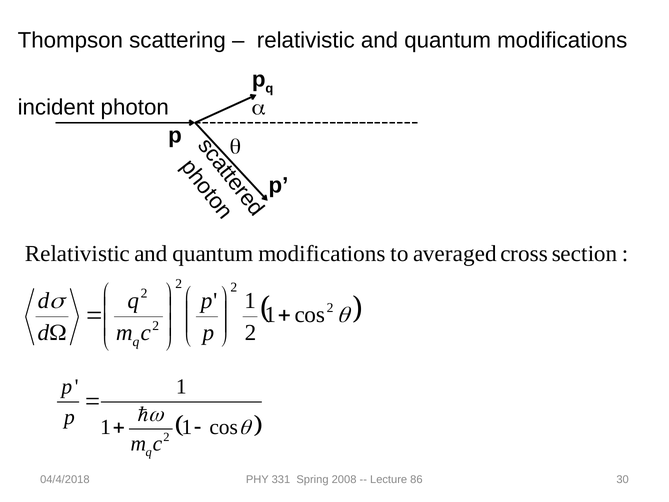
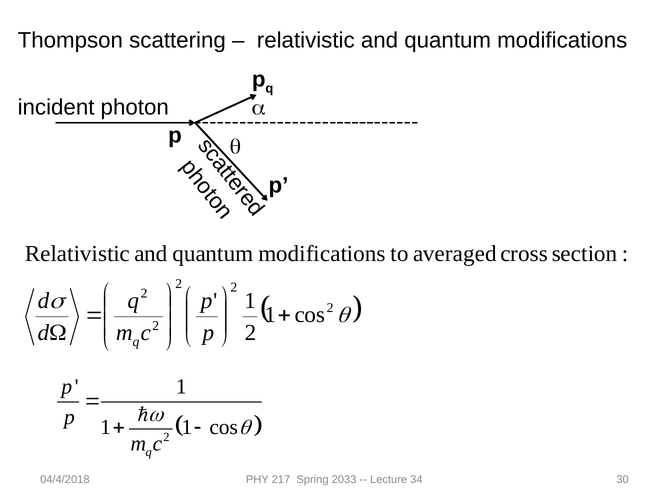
331: 331 -> 217
2008: 2008 -> 2033
86: 86 -> 34
